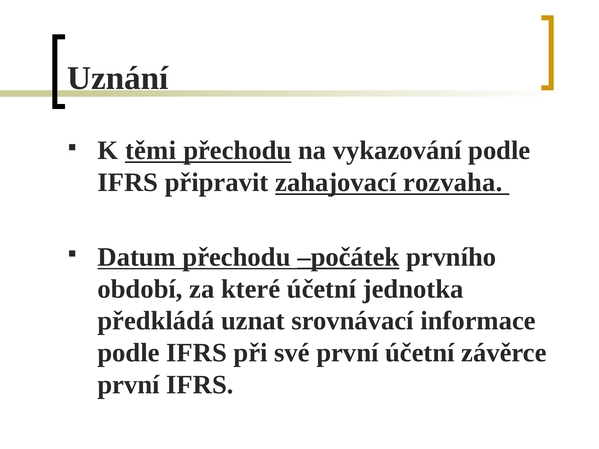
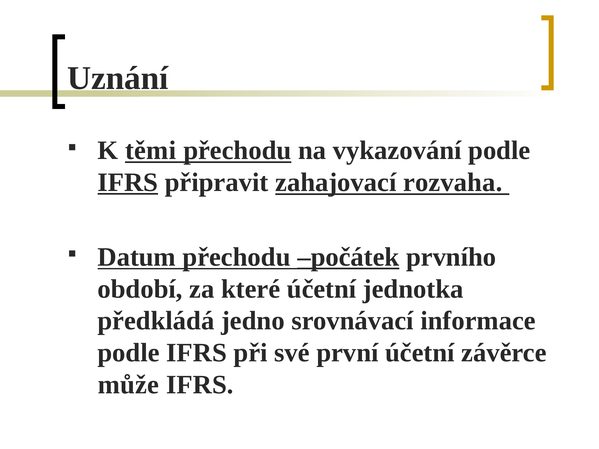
IFRS at (128, 183) underline: none -> present
uznat: uznat -> jedno
první at (129, 385): první -> může
